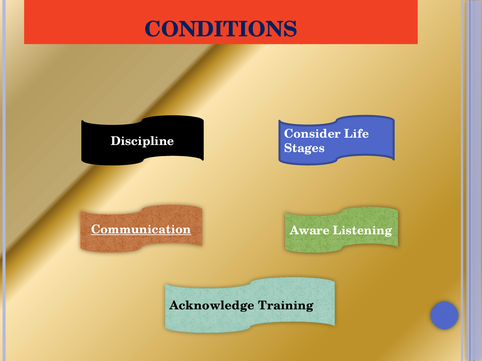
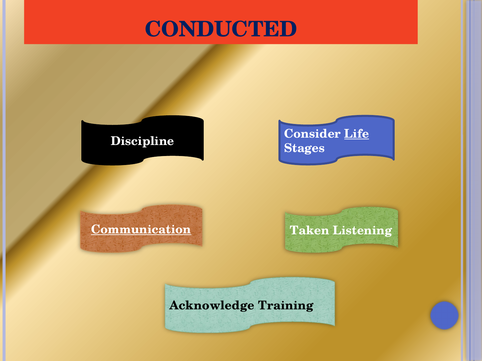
CONDITIONS: CONDITIONS -> CONDUCTED
Life underline: none -> present
Aware: Aware -> Taken
